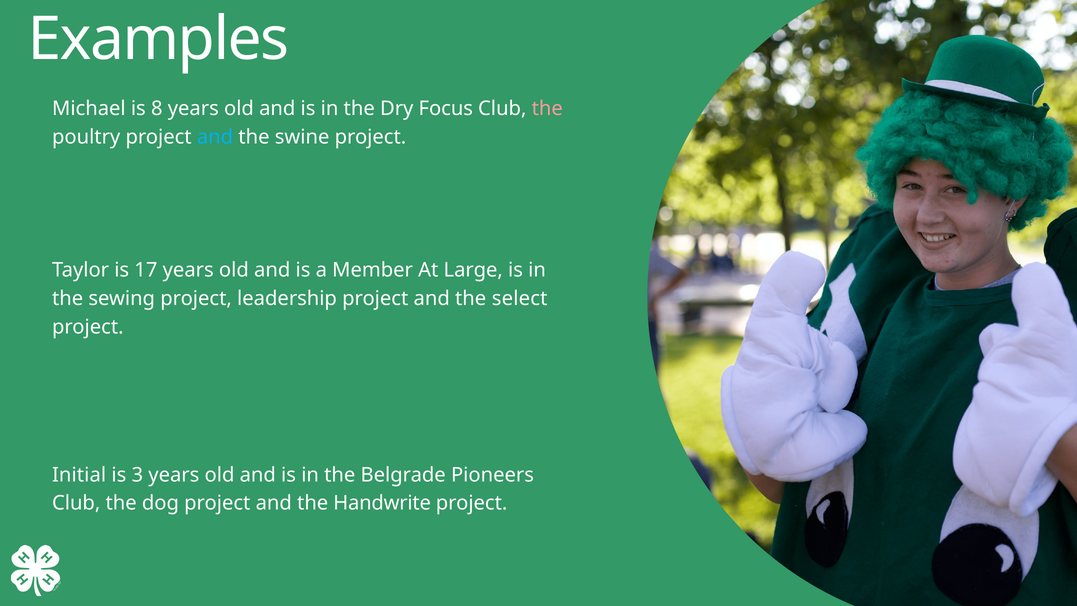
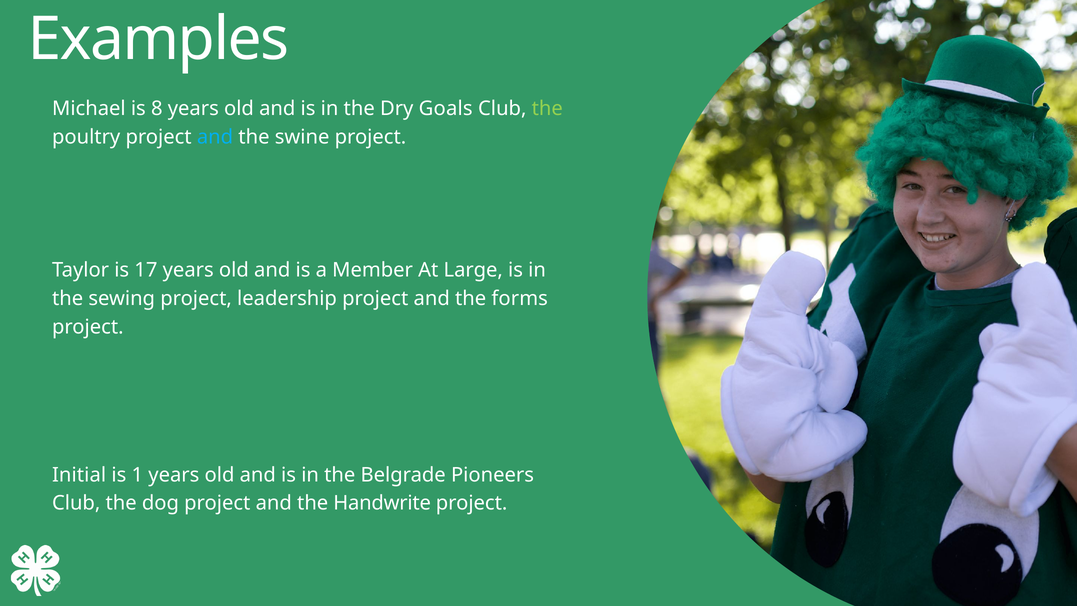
Focus: Focus -> Goals
the at (547, 109) colour: pink -> light green
select: select -> forms
3: 3 -> 1
